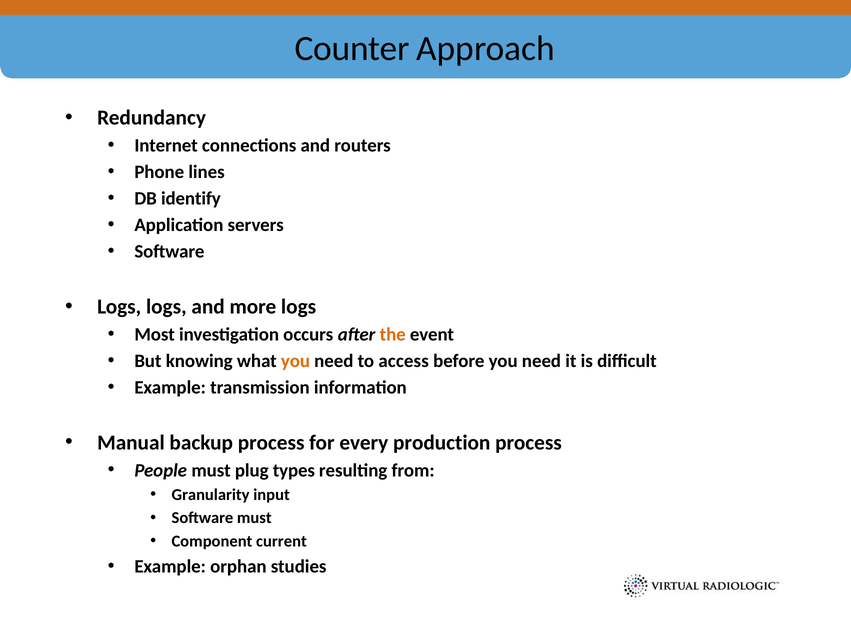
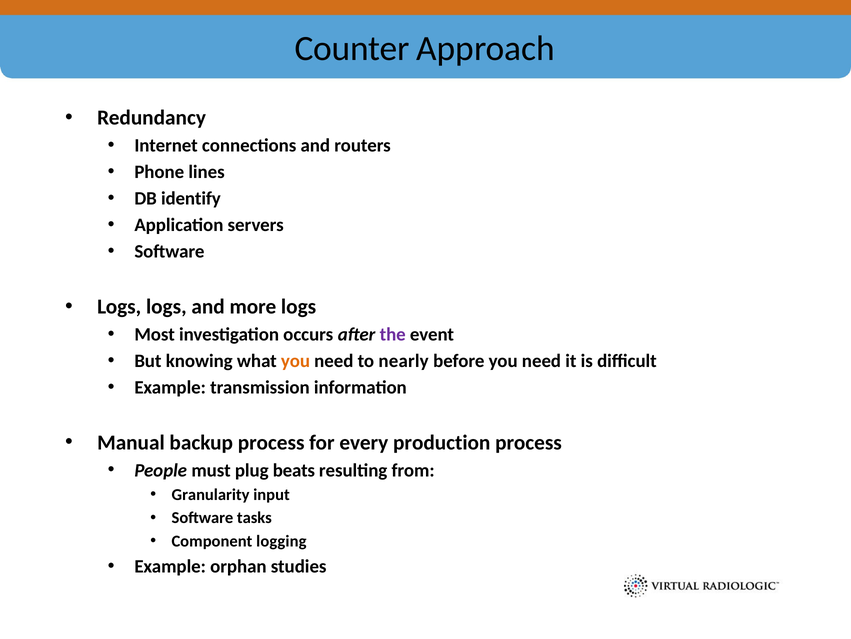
the colour: orange -> purple
access: access -> nearly
types: types -> beats
Software must: must -> tasks
current: current -> logging
